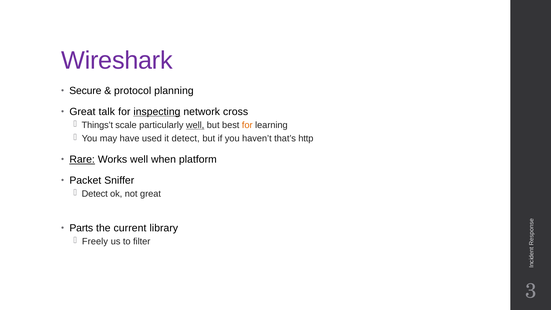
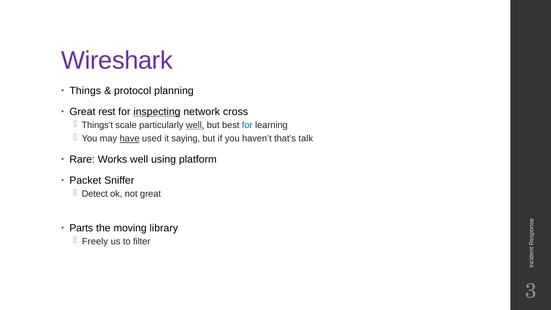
Secure: Secure -> Things
talk: talk -> rest
for at (247, 125) colour: orange -> blue
have underline: none -> present
it detect: detect -> saying
http: http -> talk
Rare underline: present -> none
when: when -> using
current: current -> moving
